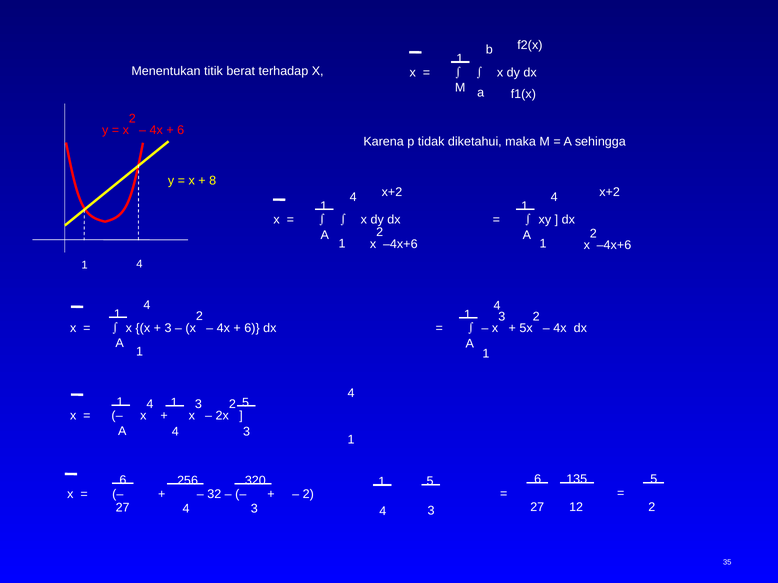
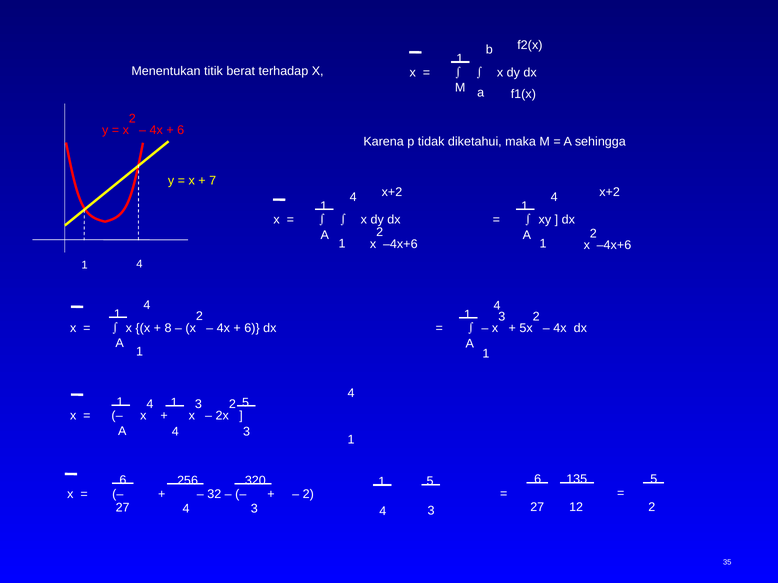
8: 8 -> 7
3 at (168, 328): 3 -> 8
